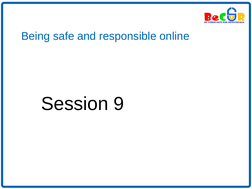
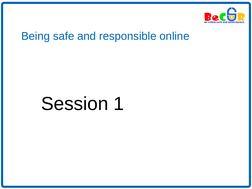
9: 9 -> 1
